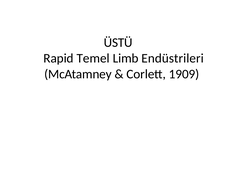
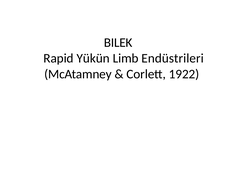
ÜSTÜ: ÜSTÜ -> BILEK
Temel: Temel -> Yükün
1909: 1909 -> 1922
